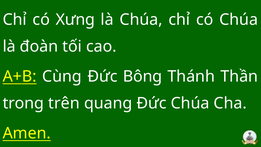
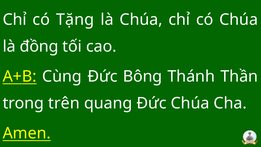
Xưng: Xưng -> Tặng
đoàn: đoàn -> đồng
